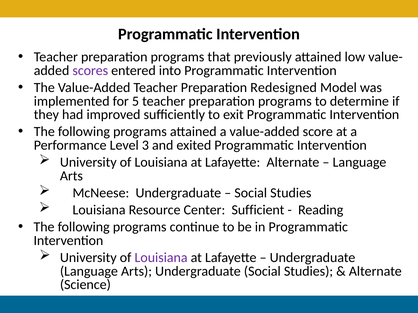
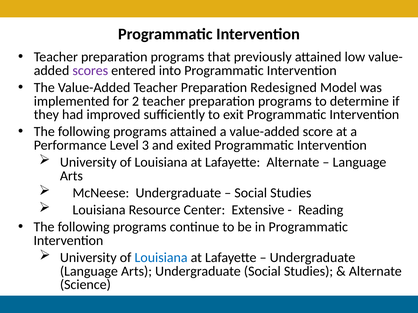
5: 5 -> 2
Sufficient: Sufficient -> Extensive
Louisiana at (161, 258) colour: purple -> blue
